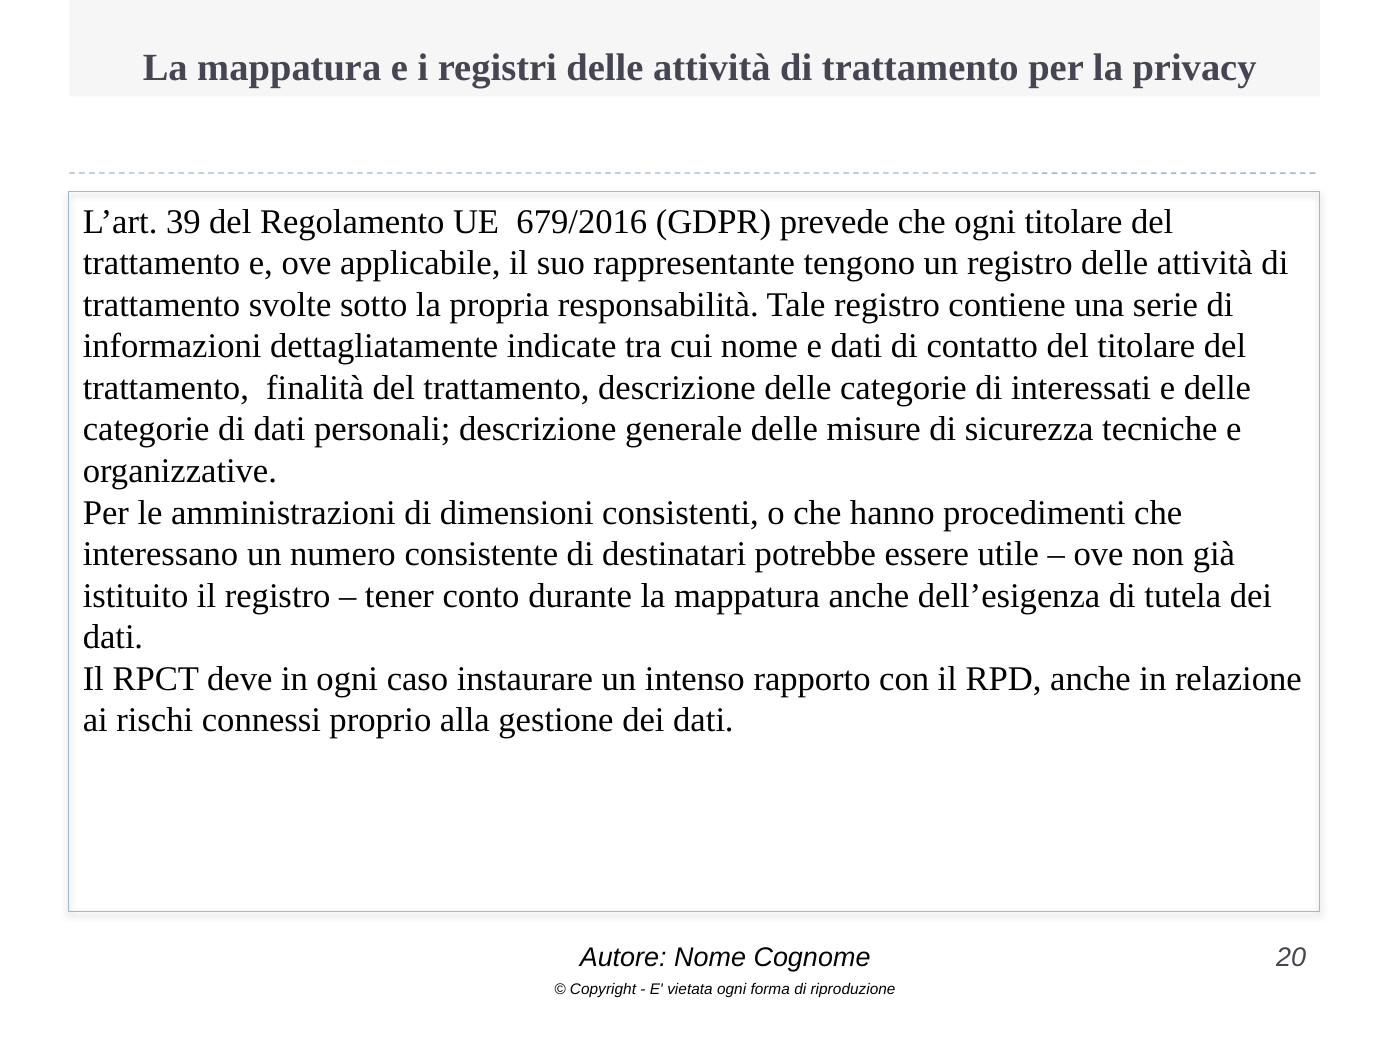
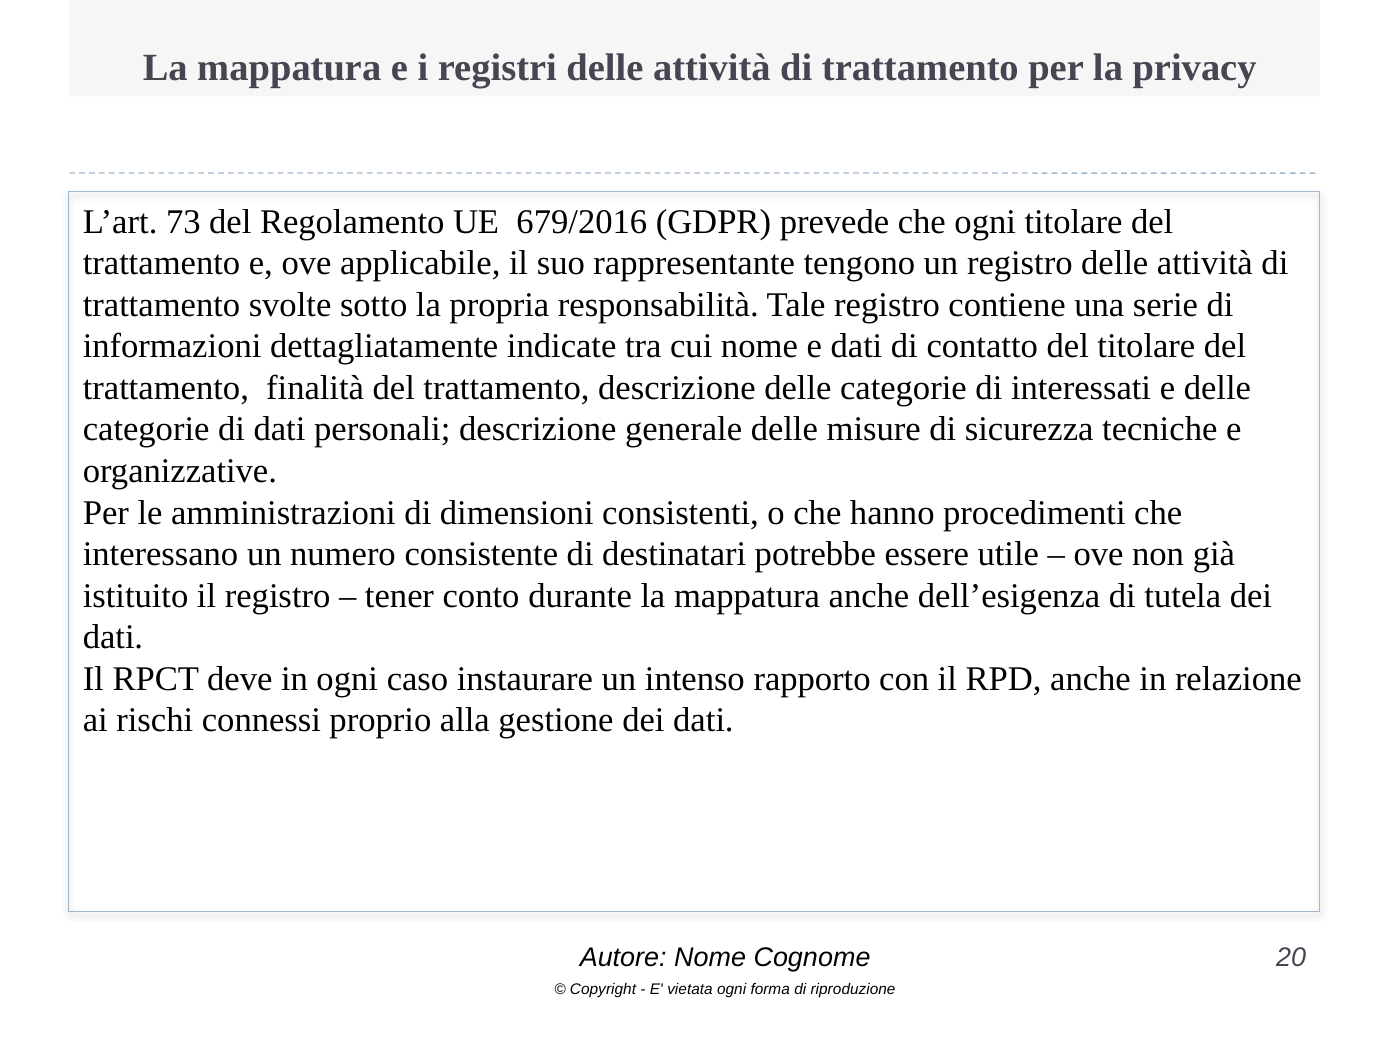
39: 39 -> 73
